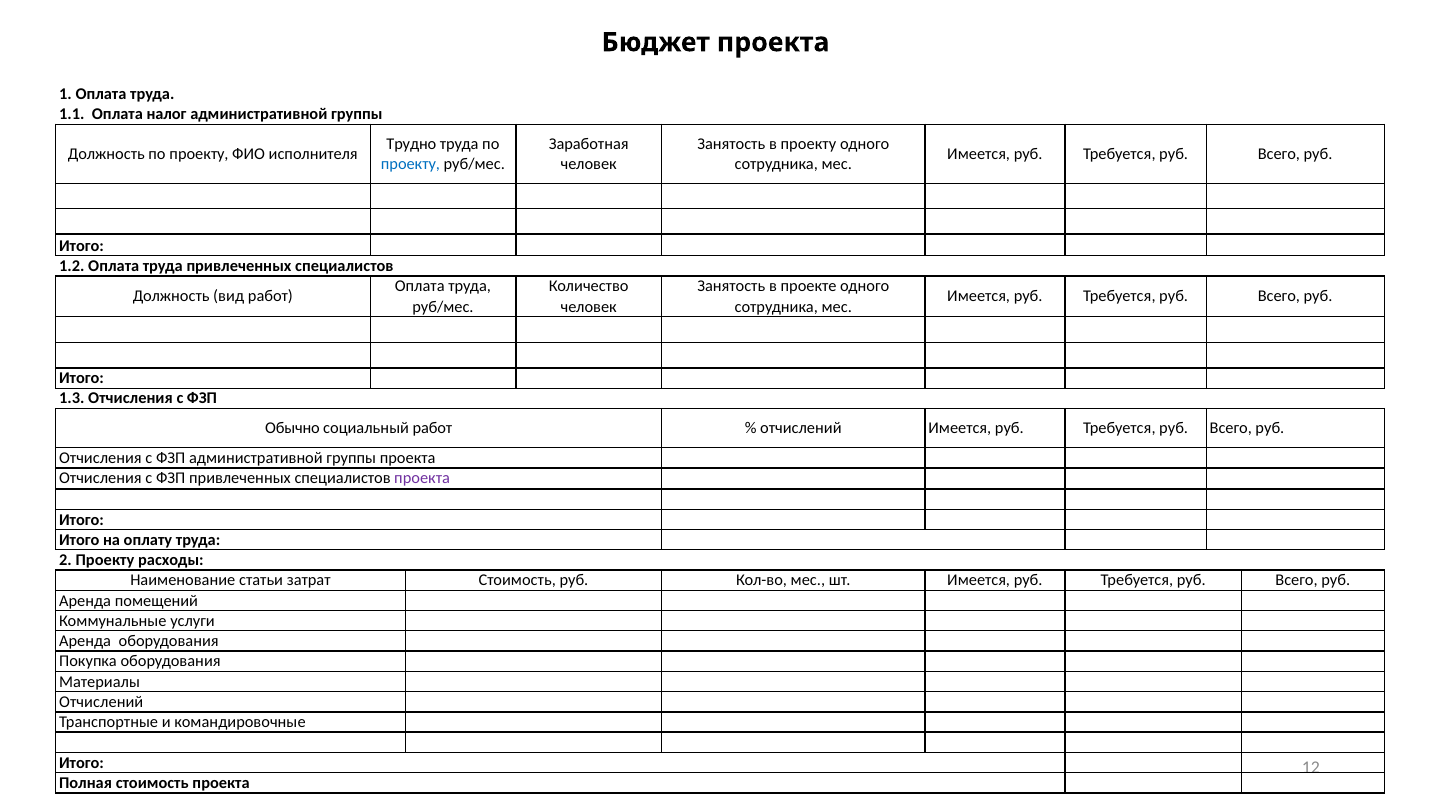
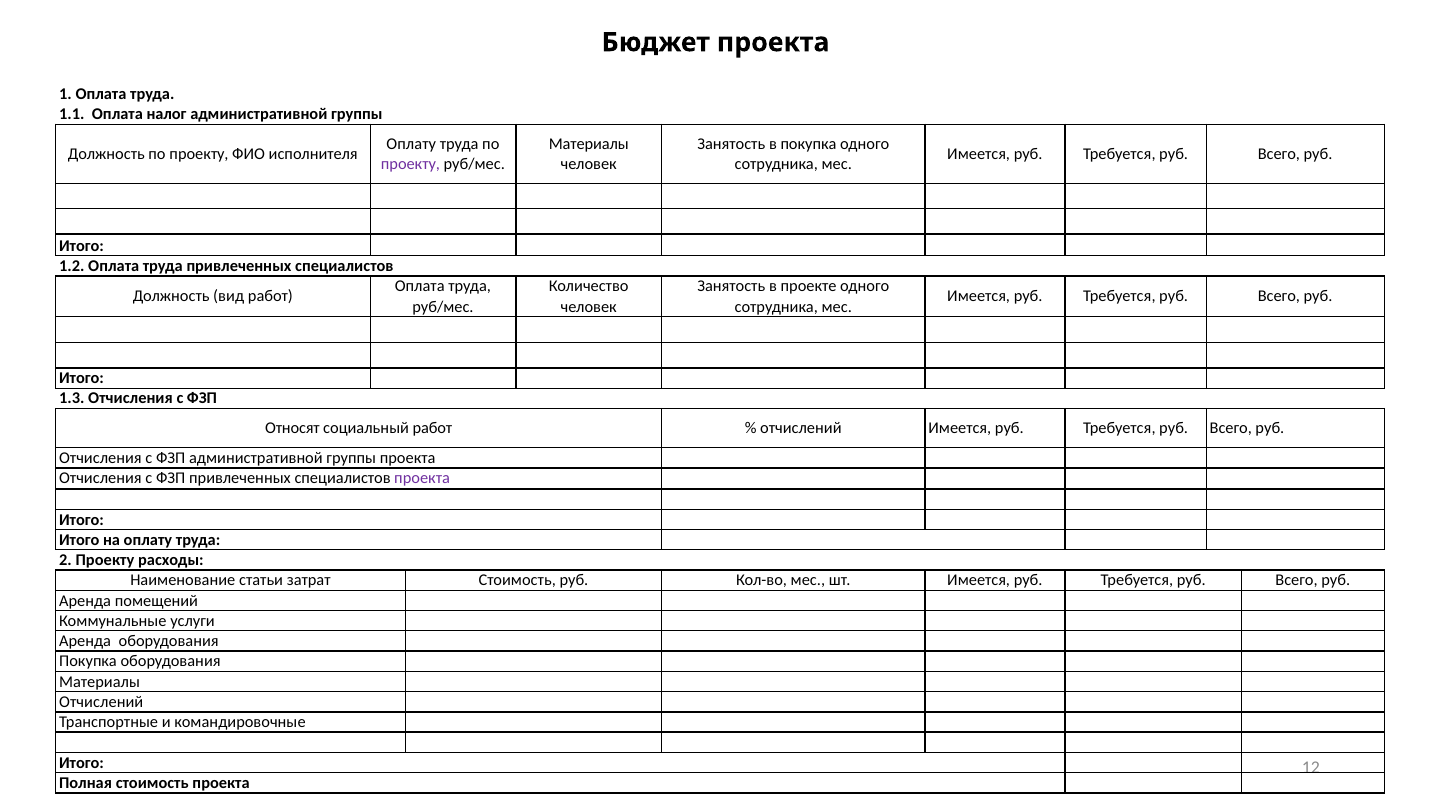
Трудно at (411, 144): Трудно -> Оплату
Заработная at (589, 144): Заработная -> Материалы
в проекту: проекту -> покупка
проекту at (411, 164) colour: blue -> purple
Обычно: Обычно -> Относят
